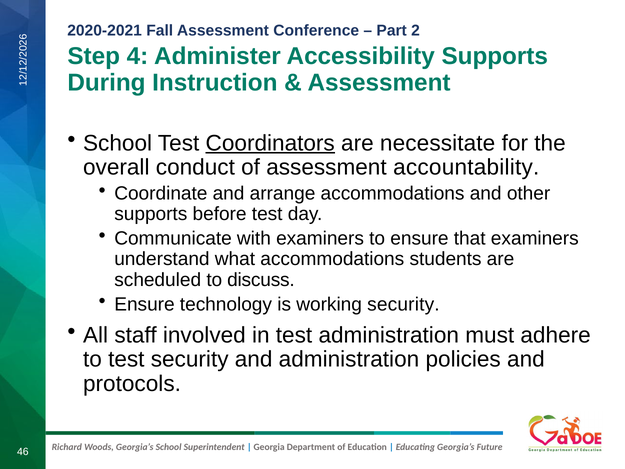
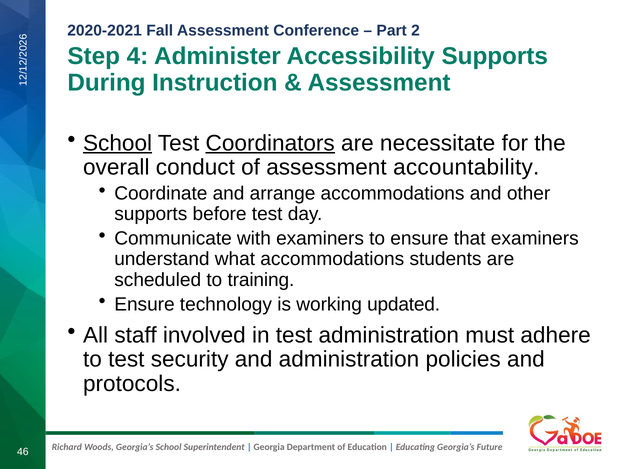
School at (118, 143) underline: none -> present
discuss: discuss -> training
working security: security -> updated
